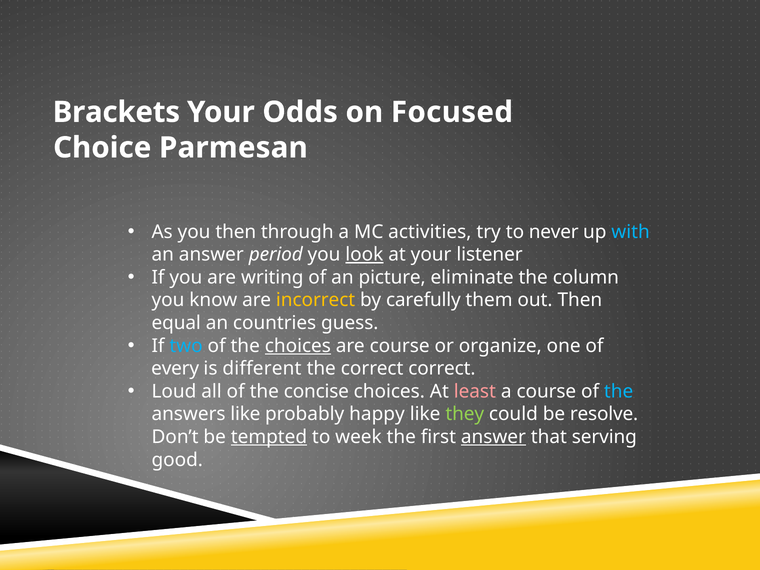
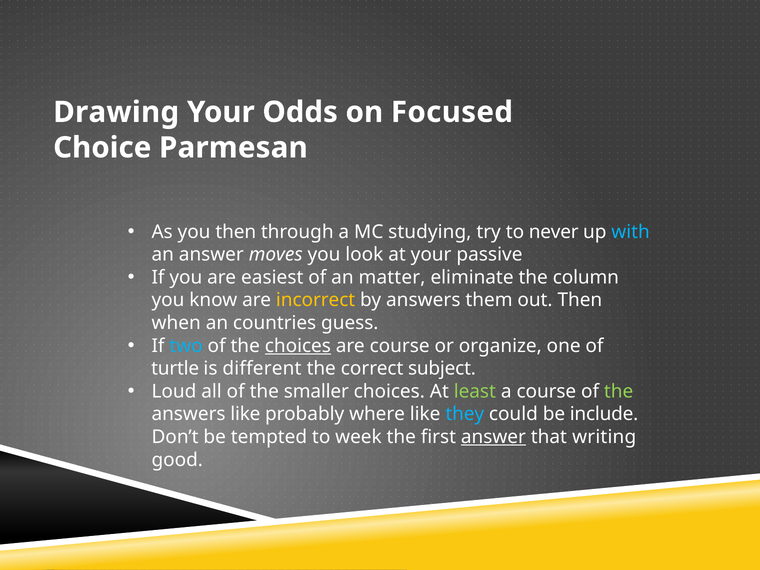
Brackets: Brackets -> Drawing
activities: activities -> studying
period: period -> moves
look underline: present -> none
listener: listener -> passive
writing: writing -> easiest
picture: picture -> matter
by carefully: carefully -> answers
equal: equal -> when
every: every -> turtle
correct correct: correct -> subject
concise: concise -> smaller
least colour: pink -> light green
the at (619, 391) colour: light blue -> light green
happy: happy -> where
they colour: light green -> light blue
resolve: resolve -> include
tempted underline: present -> none
serving: serving -> writing
